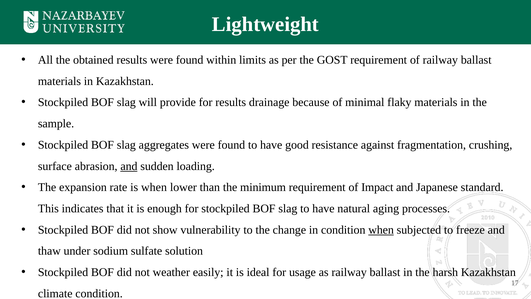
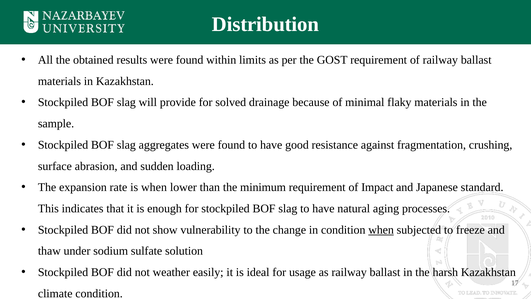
Lightweight: Lightweight -> Distribution
for results: results -> solved
and at (129, 166) underline: present -> none
